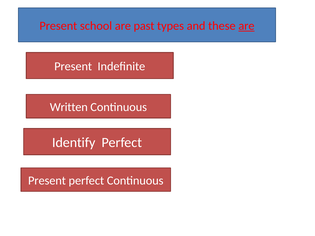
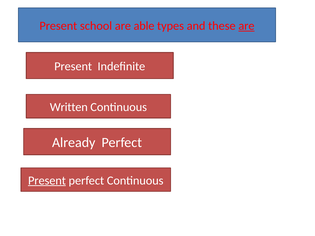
past: past -> able
Identify: Identify -> Already
Present at (47, 181) underline: none -> present
